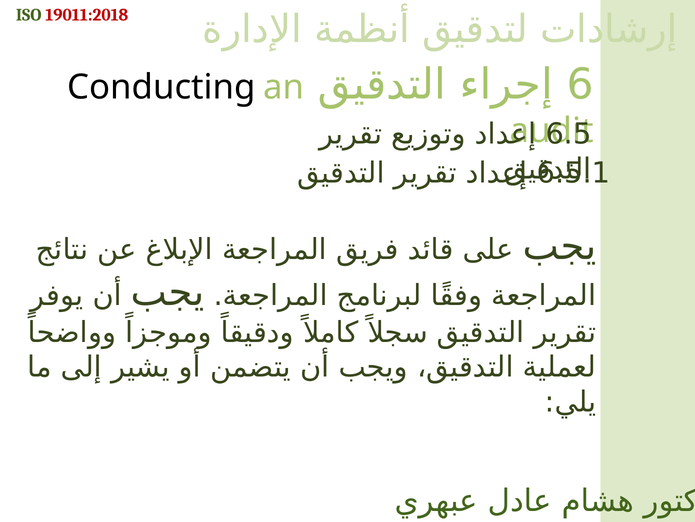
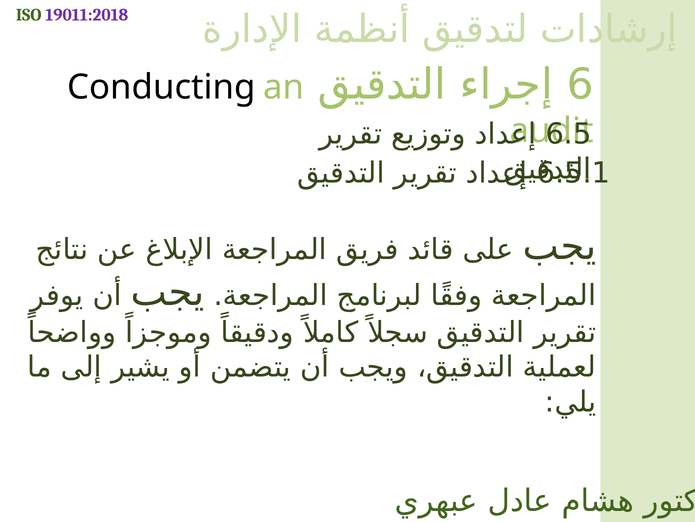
19011:2018 colour: red -> purple
